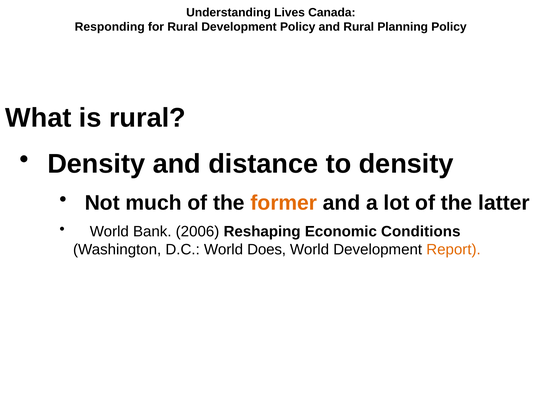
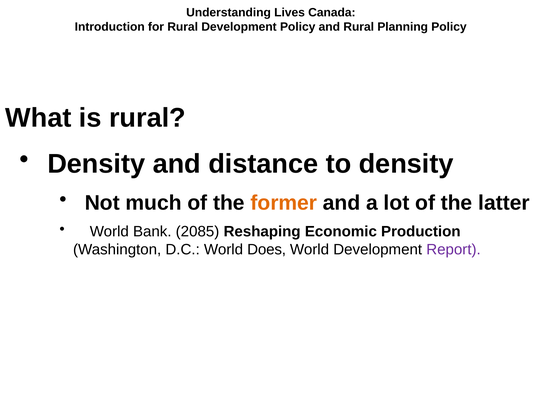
Responding: Responding -> Introduction
2006: 2006 -> 2085
Conditions: Conditions -> Production
Report colour: orange -> purple
